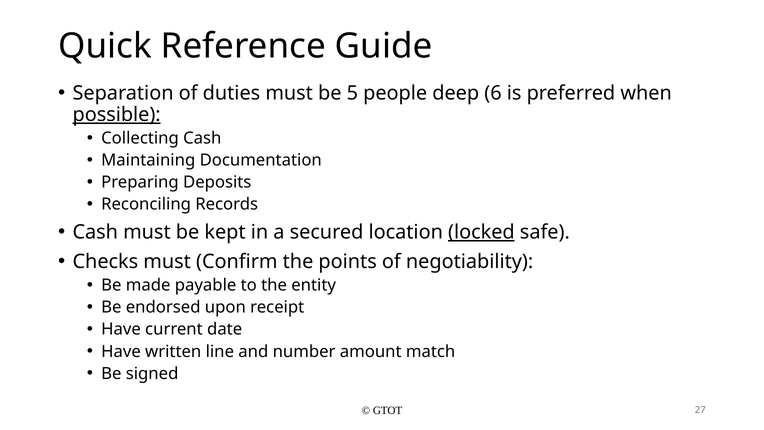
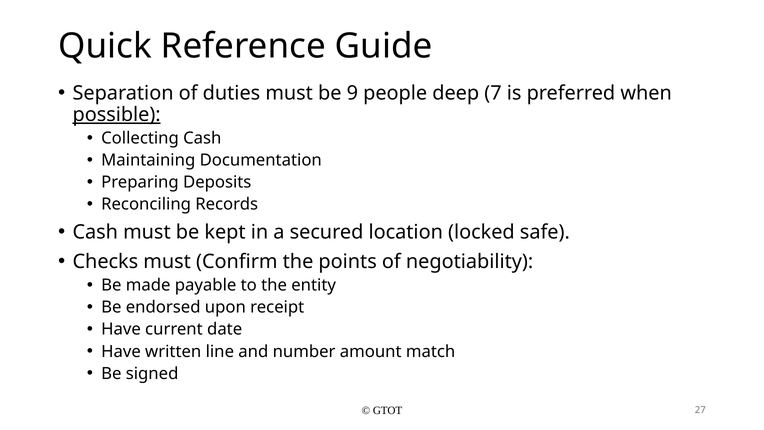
5: 5 -> 9
6: 6 -> 7
locked underline: present -> none
